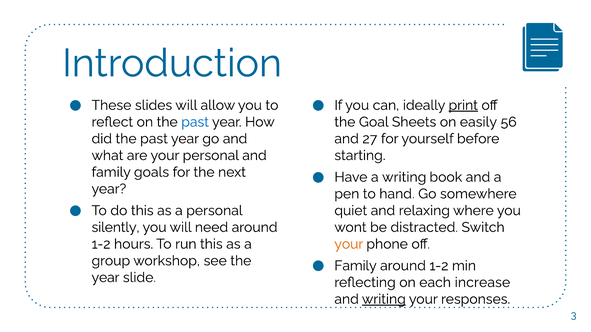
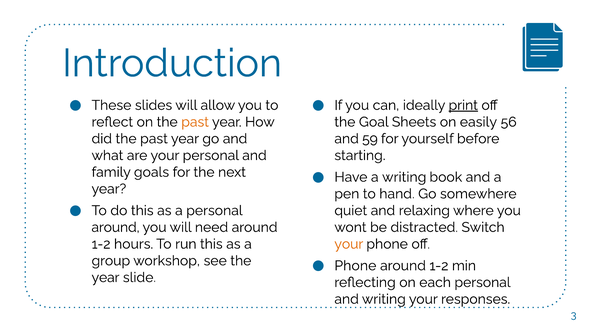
past at (195, 122) colour: blue -> orange
27: 27 -> 59
silently at (116, 228): silently -> around
Family at (355, 266): Family -> Phone
each increase: increase -> personal
writing at (384, 300) underline: present -> none
